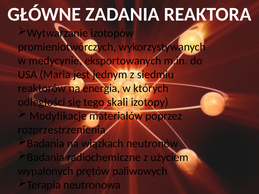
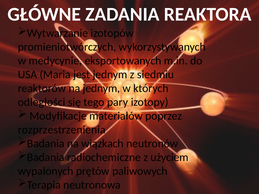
na energia: energia -> jednym
skali: skali -> pary
